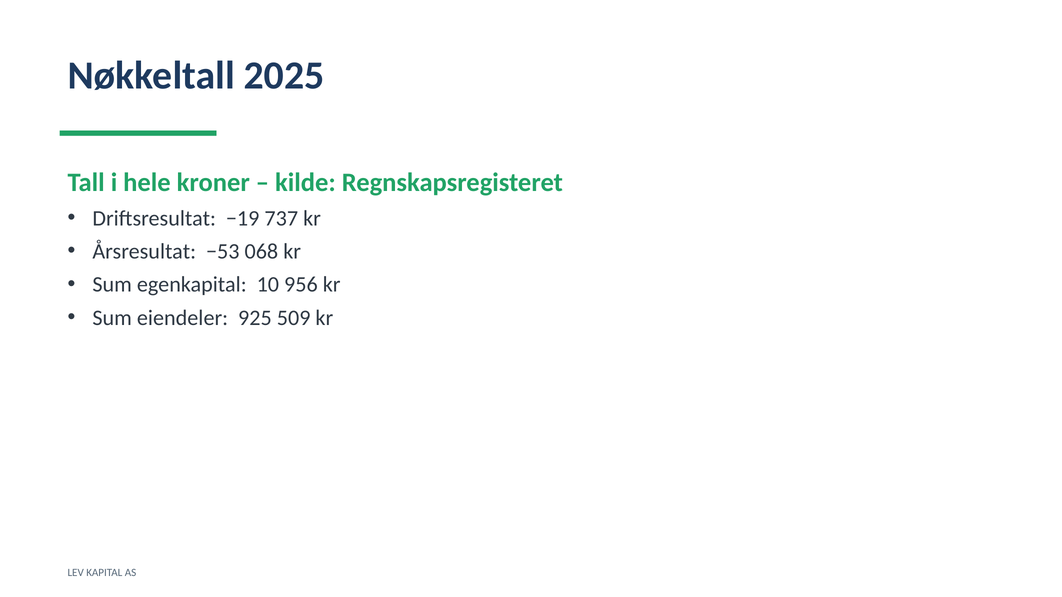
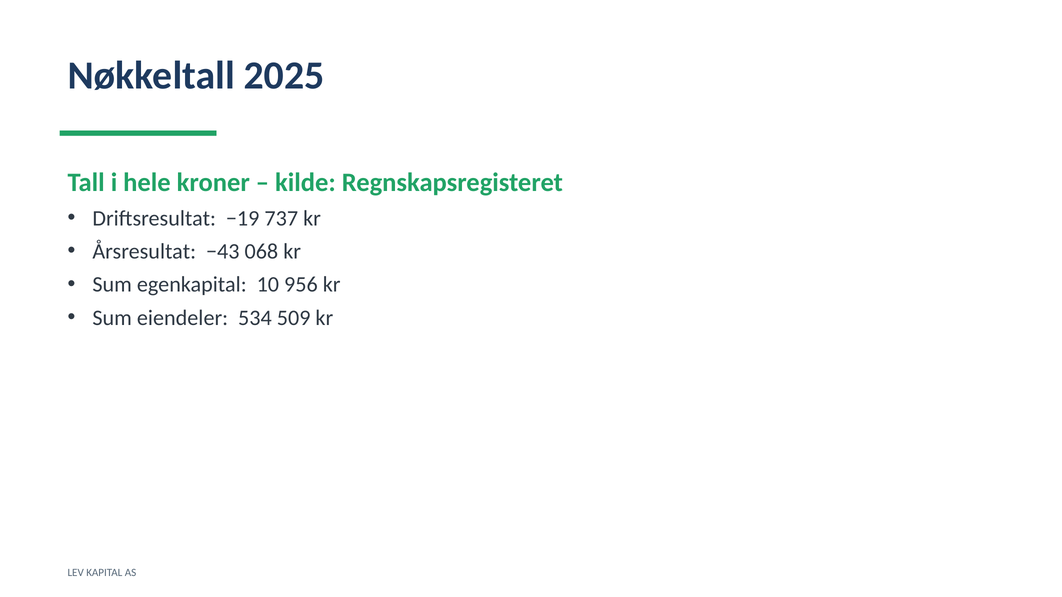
−53: −53 -> −43
925: 925 -> 534
